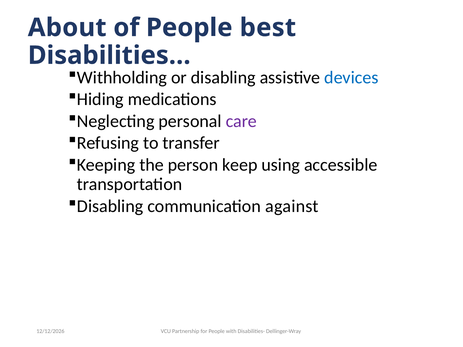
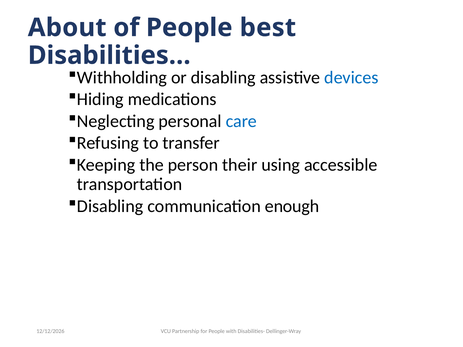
care colour: purple -> blue
keep: keep -> their
against: against -> enough
